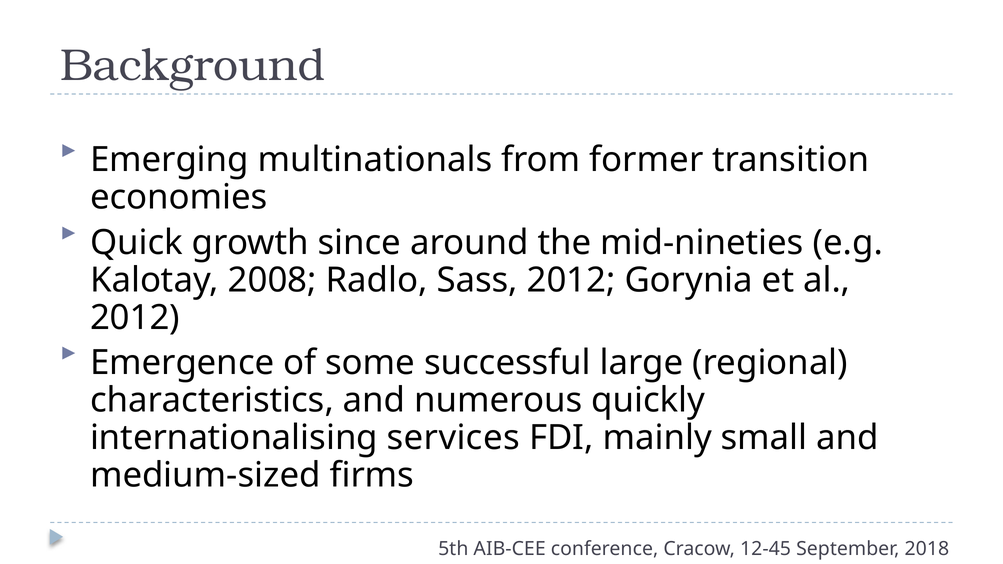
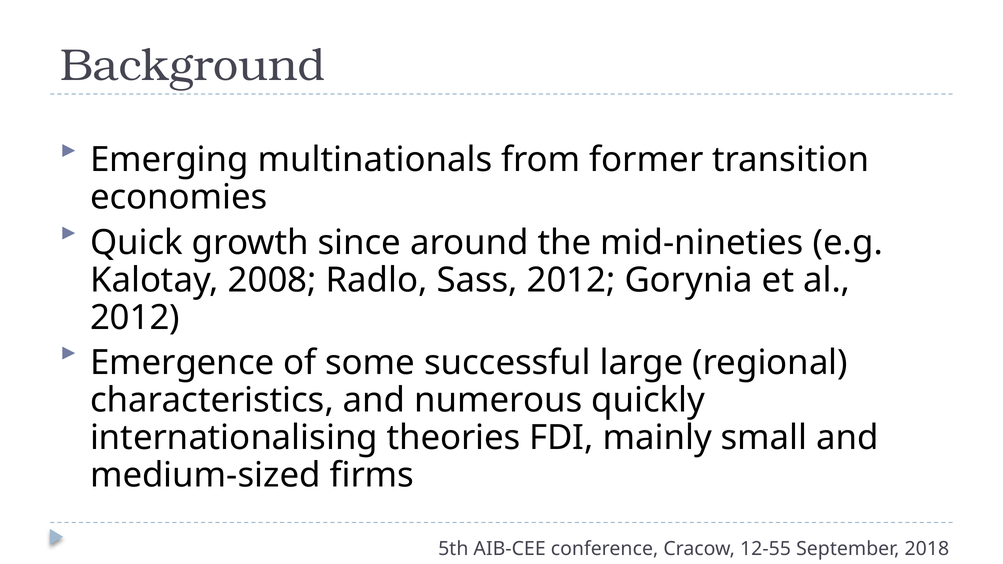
services: services -> theories
12-45: 12-45 -> 12-55
